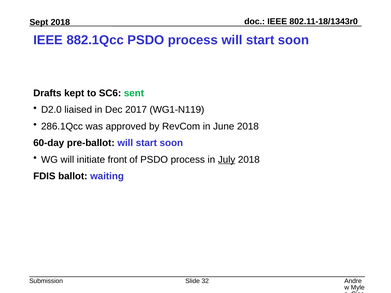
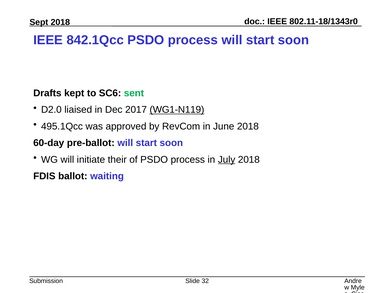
882.1Qcc: 882.1Qcc -> 842.1Qcc
WG1-N119 underline: none -> present
286.1Qcc: 286.1Qcc -> 495.1Qcc
front: front -> their
